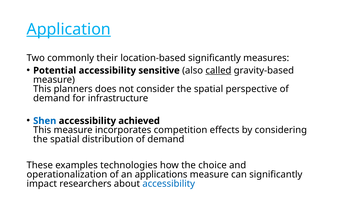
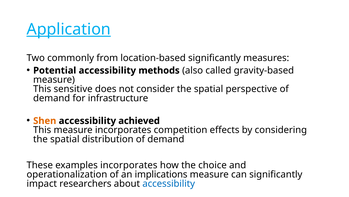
their: their -> from
sensitive: sensitive -> methods
called underline: present -> none
planners: planners -> sensitive
Shen colour: blue -> orange
examples technologies: technologies -> incorporates
applications: applications -> implications
